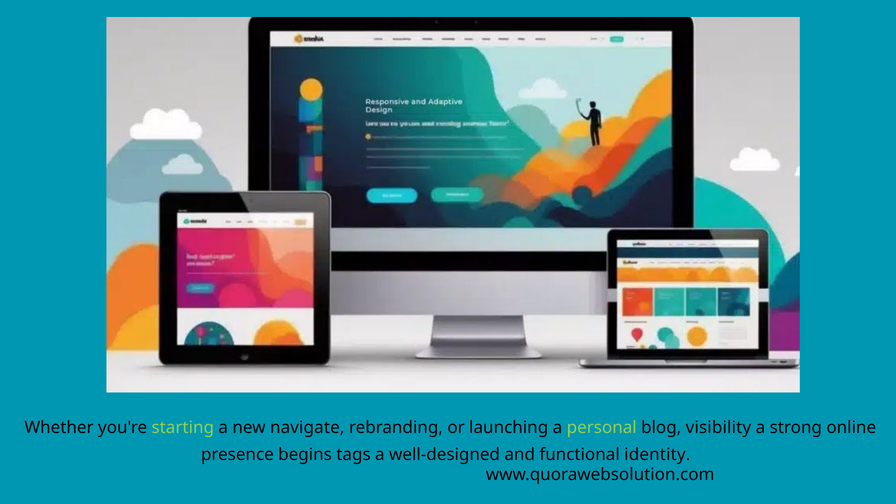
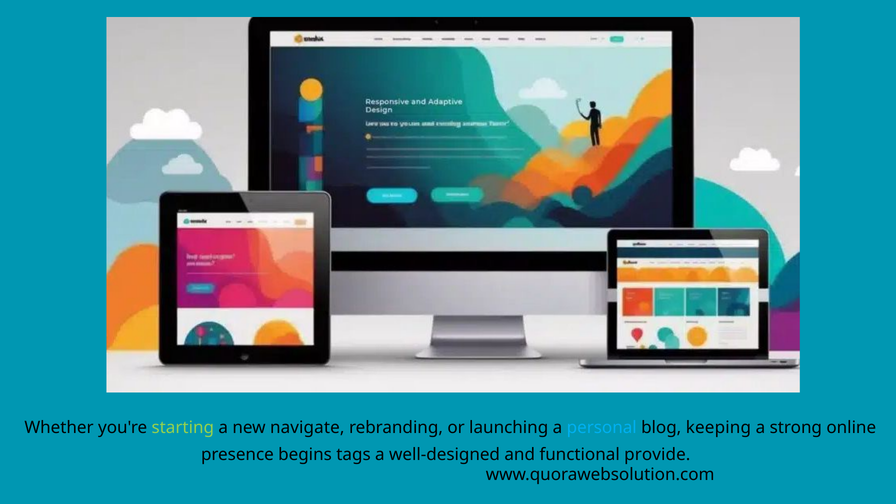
personal colour: light green -> light blue
visibility: visibility -> keeping
identity: identity -> provide
